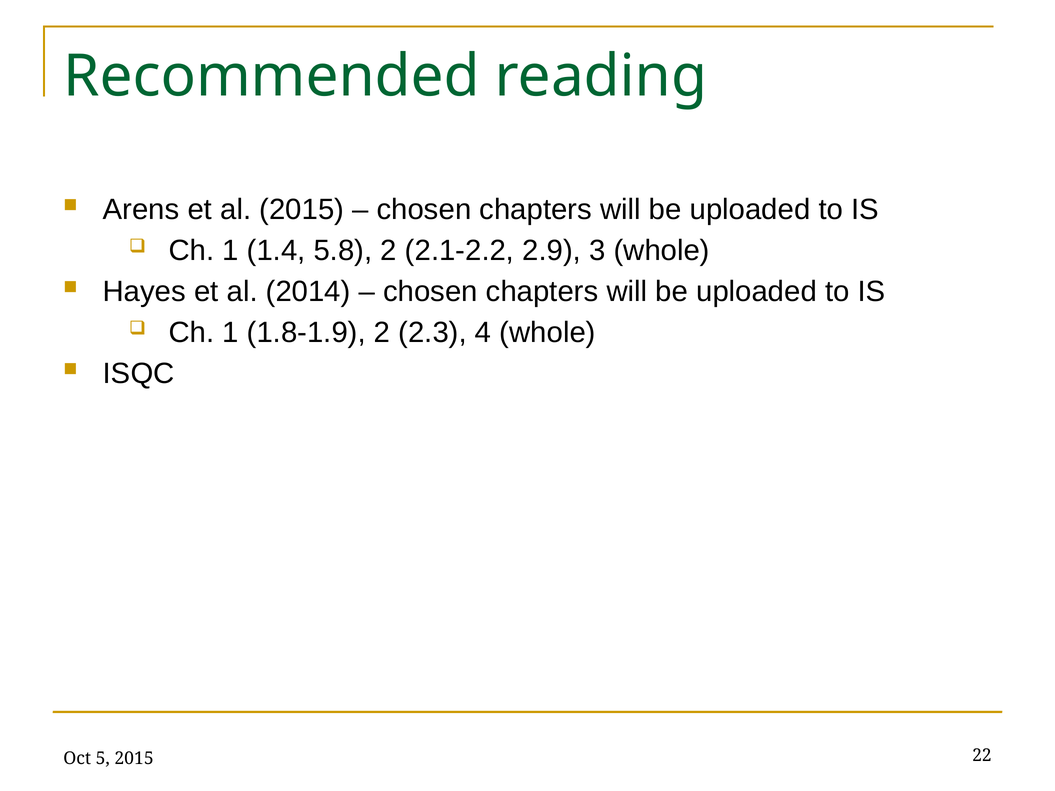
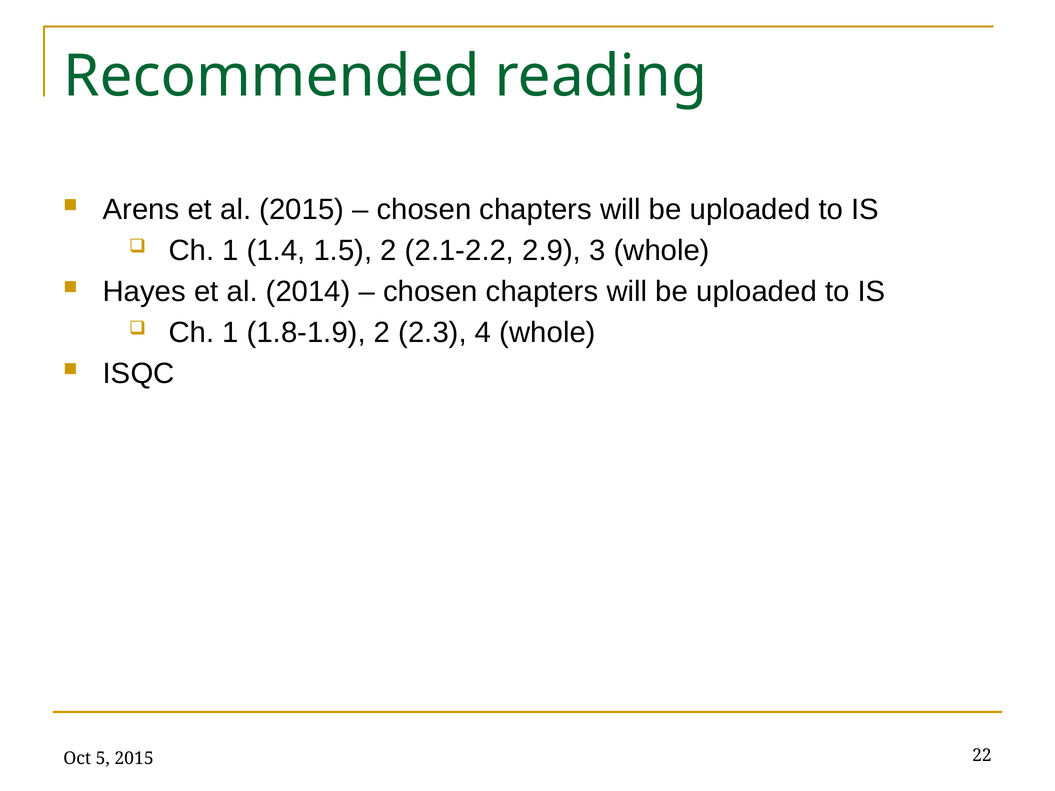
5.8: 5.8 -> 1.5
